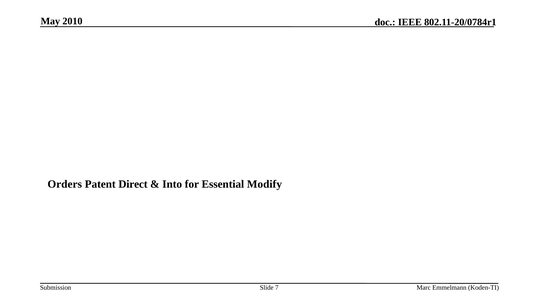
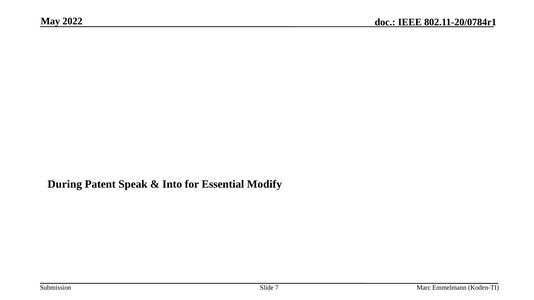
2010: 2010 -> 2022
Orders: Orders -> During
Direct: Direct -> Speak
